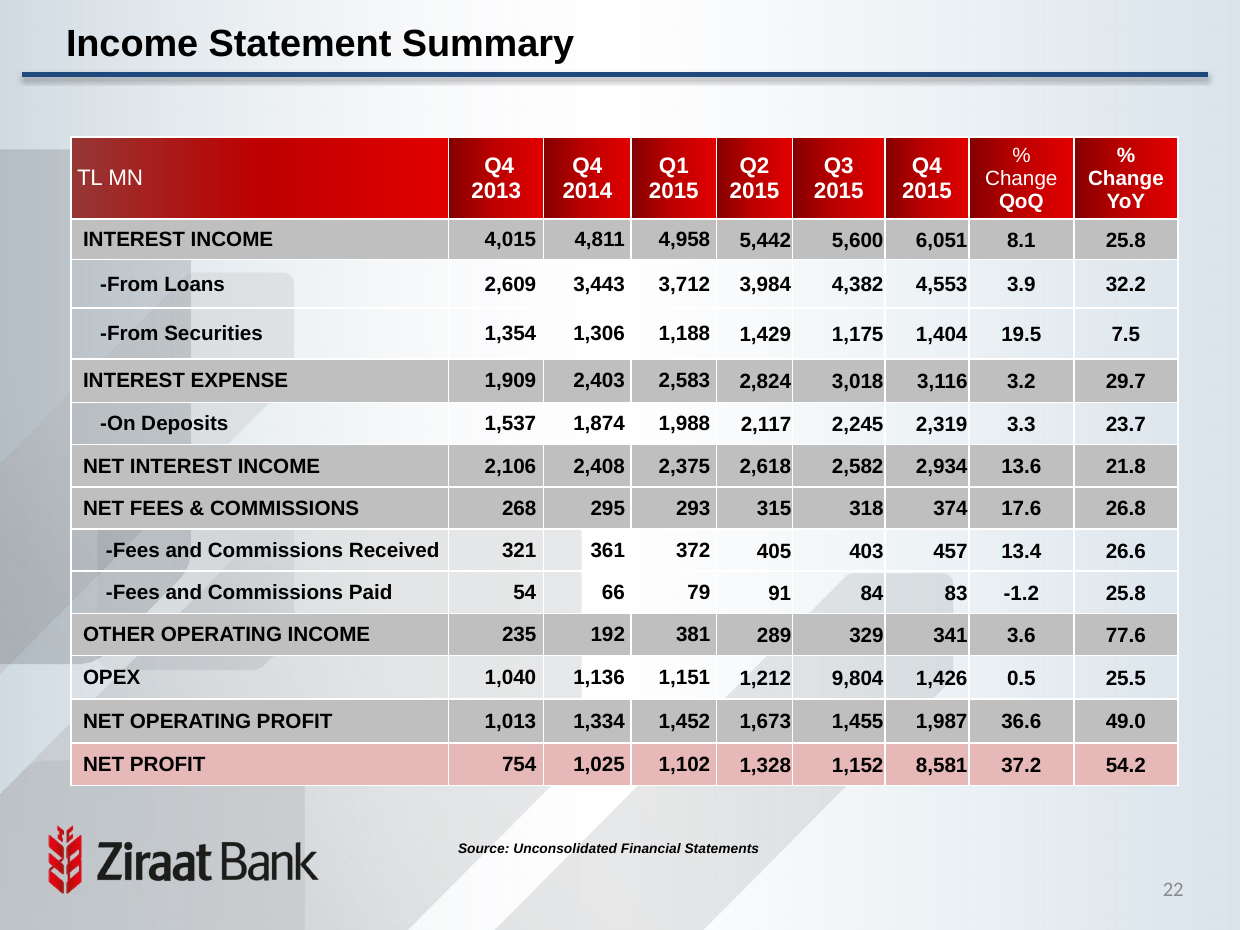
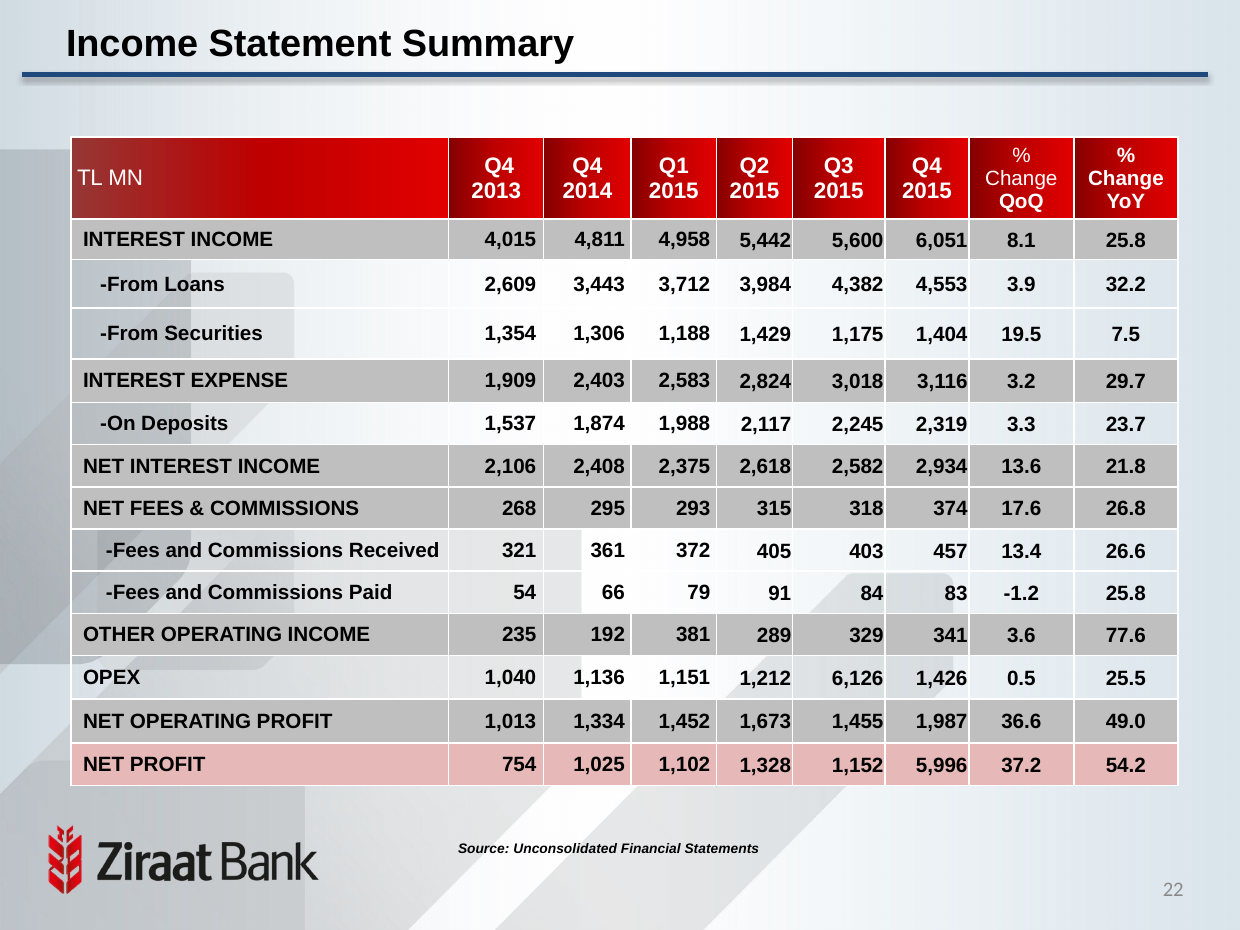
9,804: 9,804 -> 6,126
8,581: 8,581 -> 5,996
